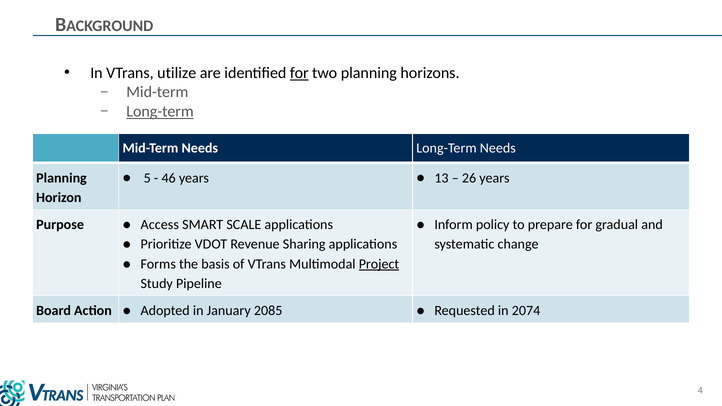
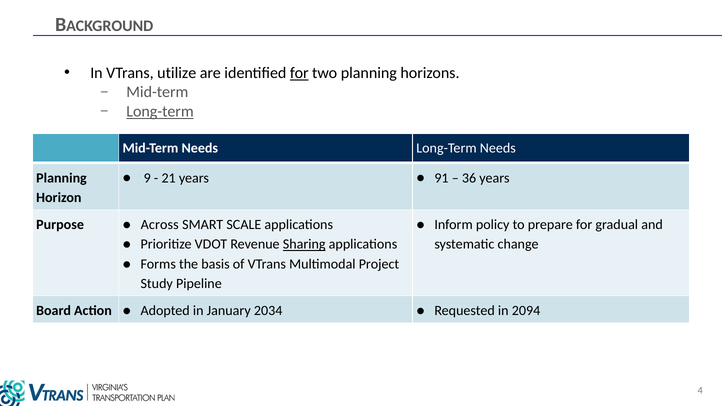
5: 5 -> 9
46: 46 -> 21
13: 13 -> 91
26: 26 -> 36
Access: Access -> Across
Sharing underline: none -> present
Project underline: present -> none
2085: 2085 -> 2034
2074: 2074 -> 2094
